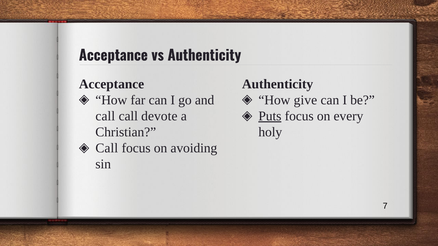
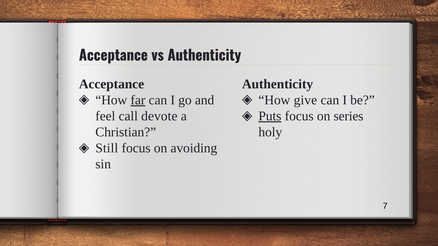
far underline: none -> present
every: every -> series
call at (105, 116): call -> feel
Call at (107, 148): Call -> Still
